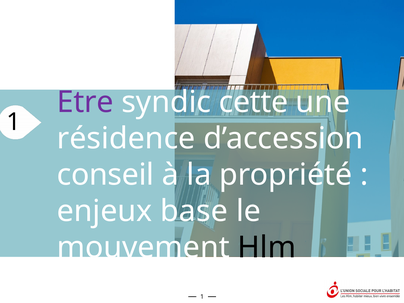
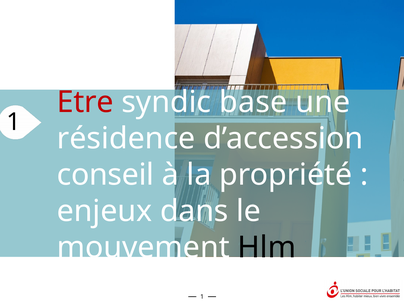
Etre colour: purple -> red
cette: cette -> base
base: base -> dans
